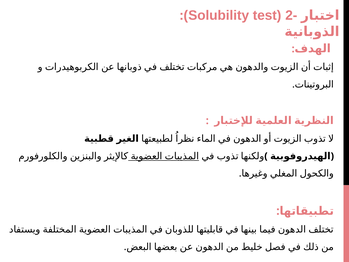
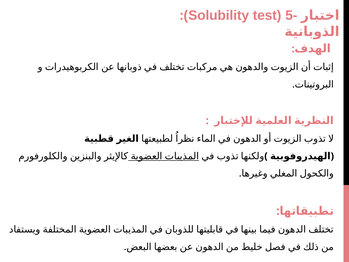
2-: 2- -> 5-
